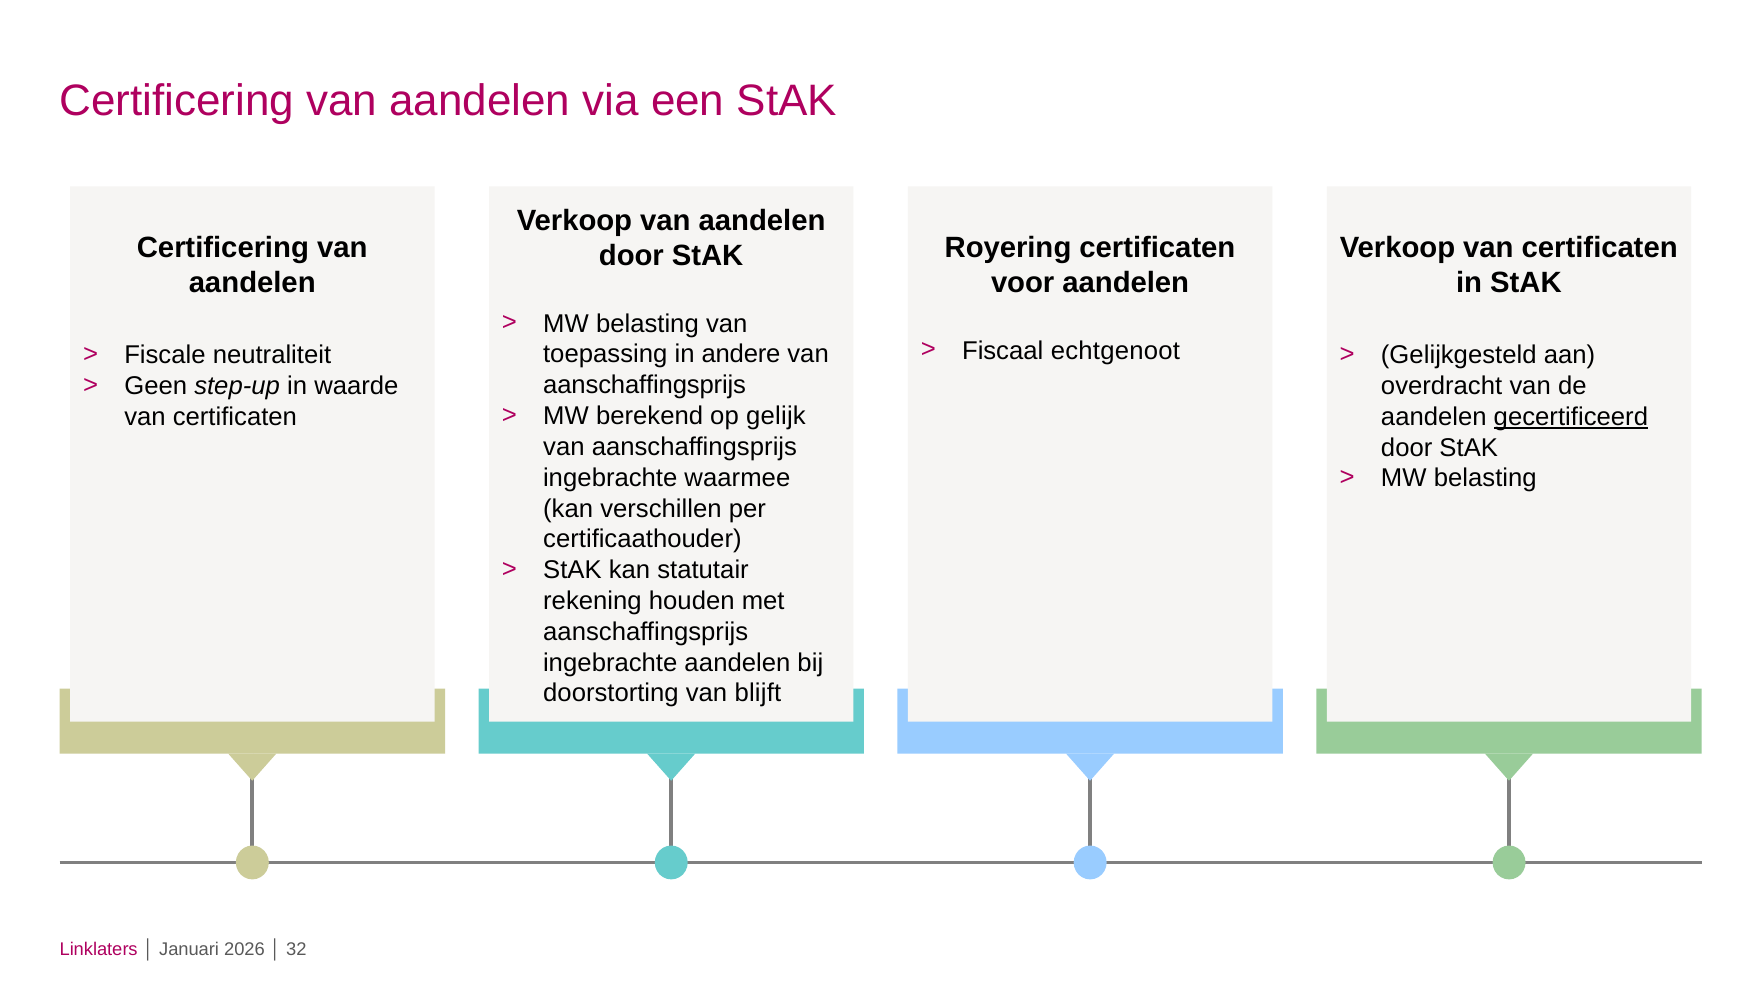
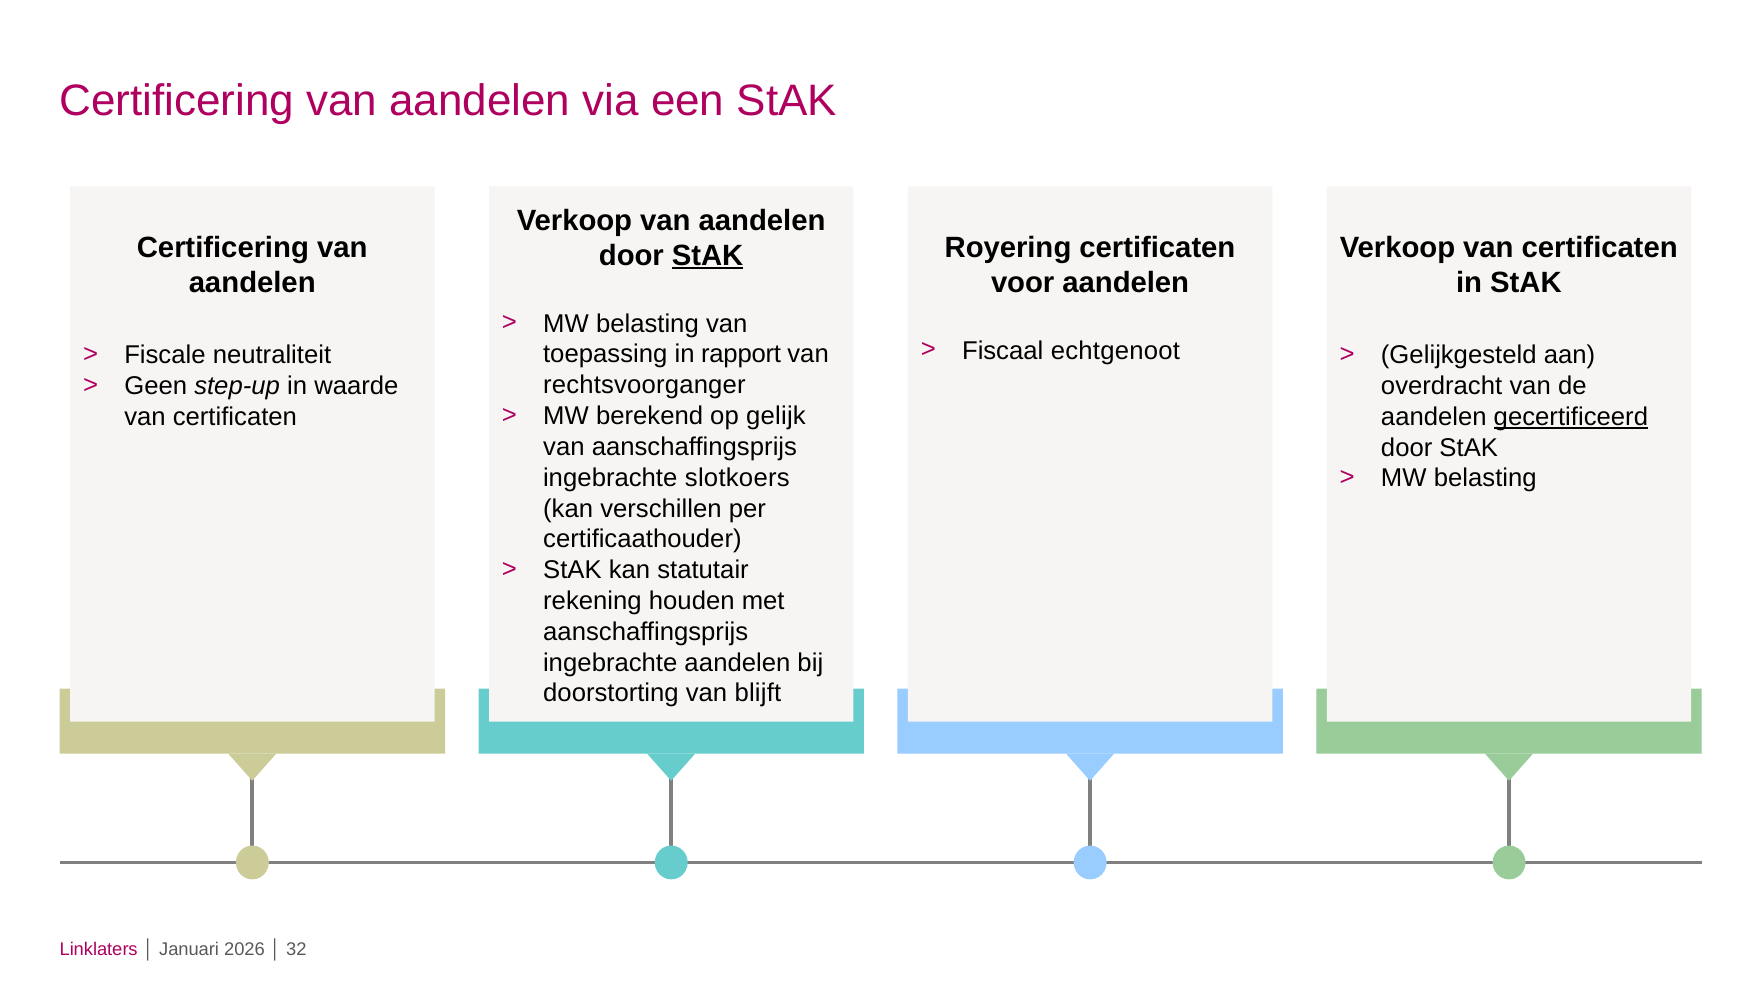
StAK at (708, 256) underline: none -> present
andere: andere -> rapport
aanschaffingsprijs at (645, 385): aanschaffingsprijs -> rechtsvoorganger
waarmee: waarmee -> slotkoers
